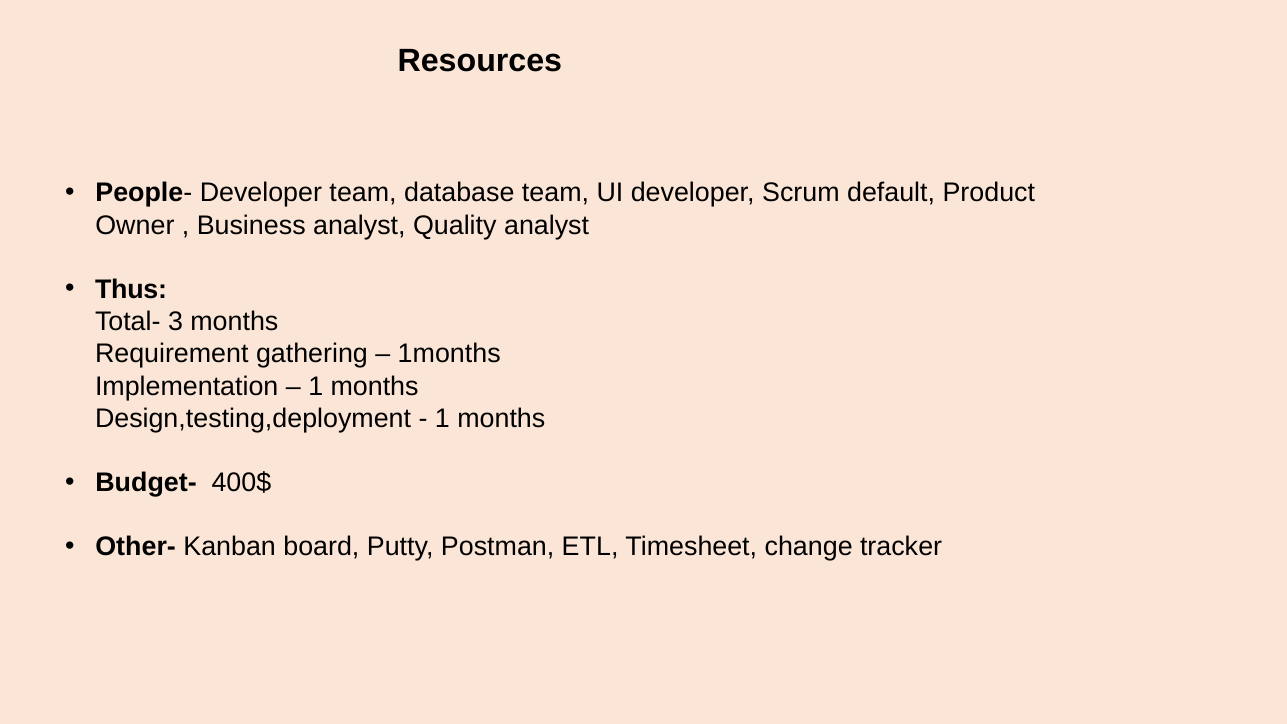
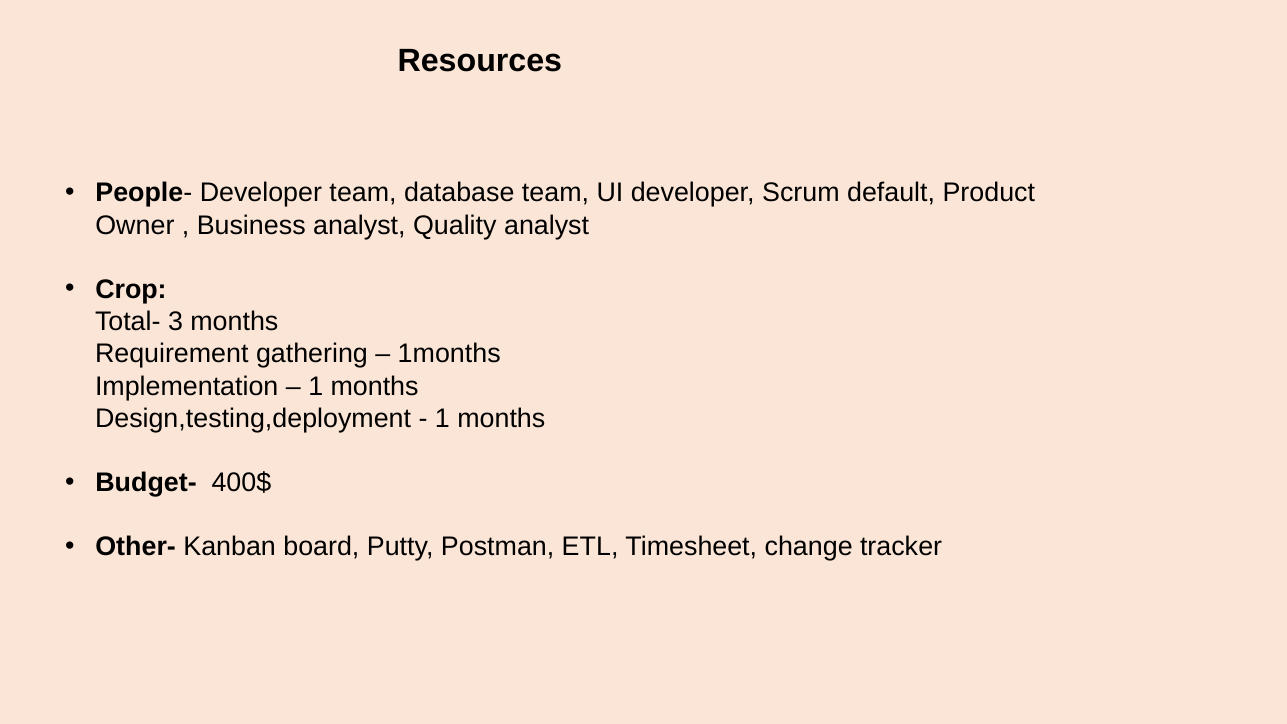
Thus: Thus -> Crop
